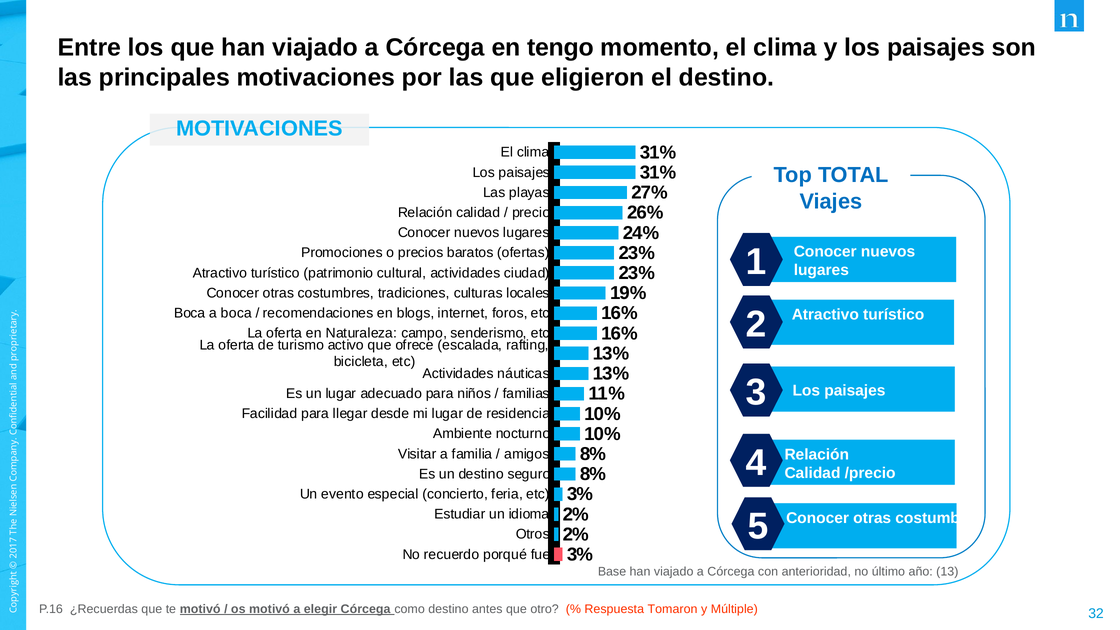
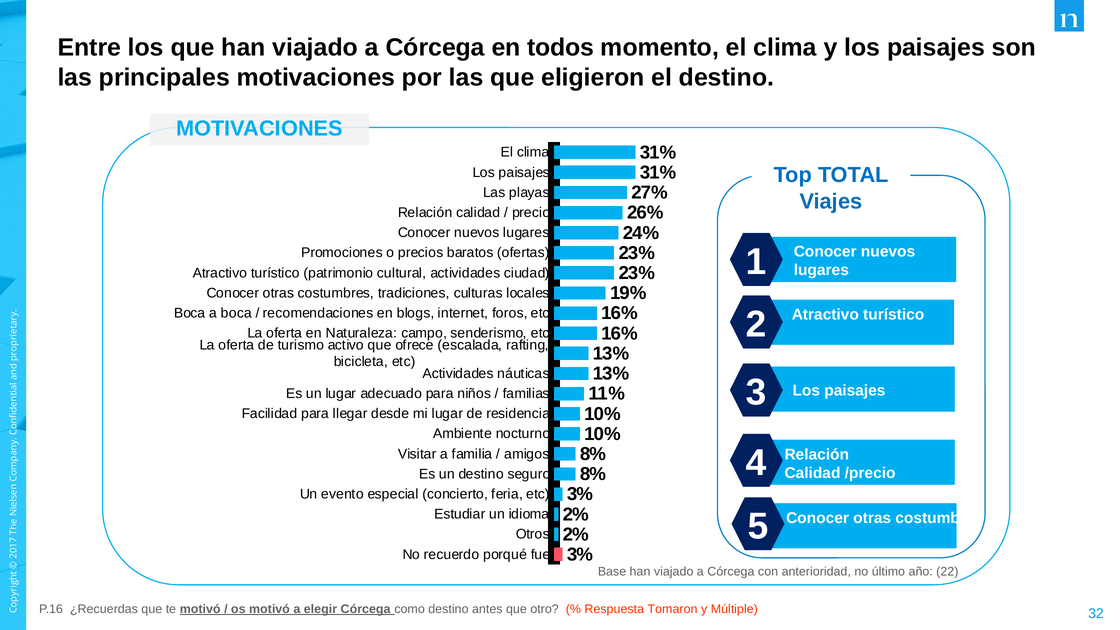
tengo: tengo -> todos
13: 13 -> 22
